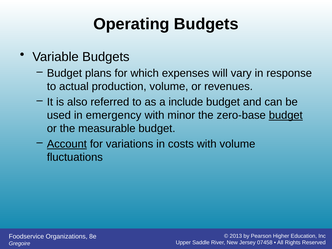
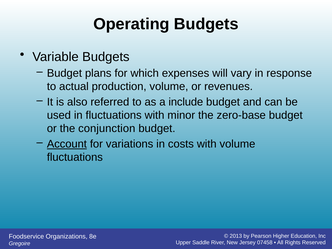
in emergency: emergency -> fluctuations
budget at (286, 115) underline: present -> none
measurable: measurable -> conjunction
